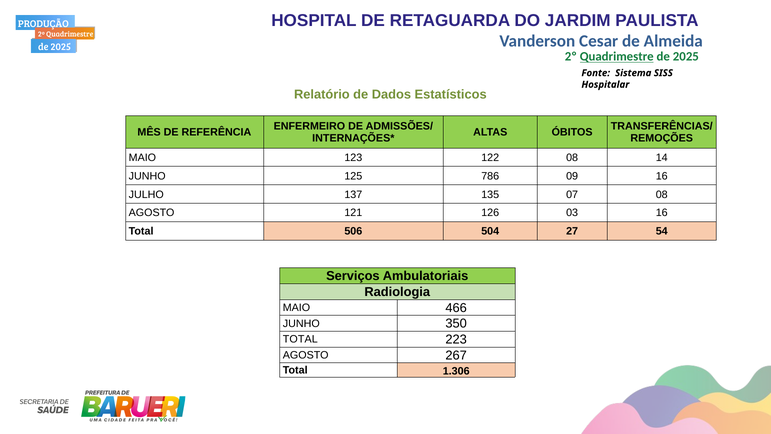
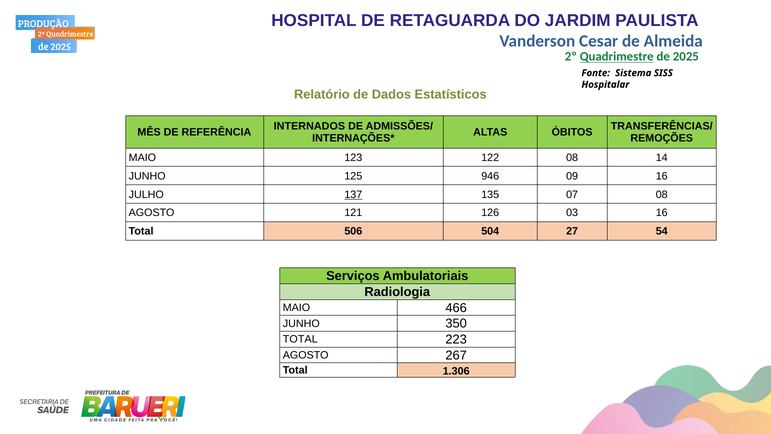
ENFERMEIRO: ENFERMEIRO -> INTERNADOS
786: 786 -> 946
137 underline: none -> present
